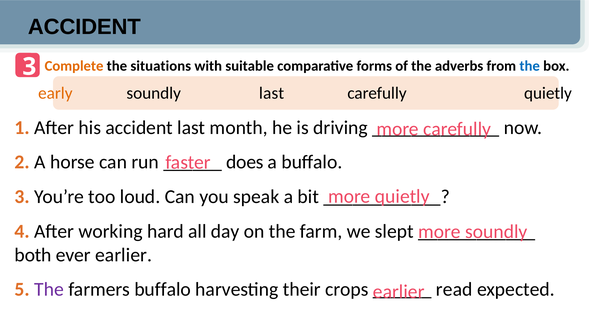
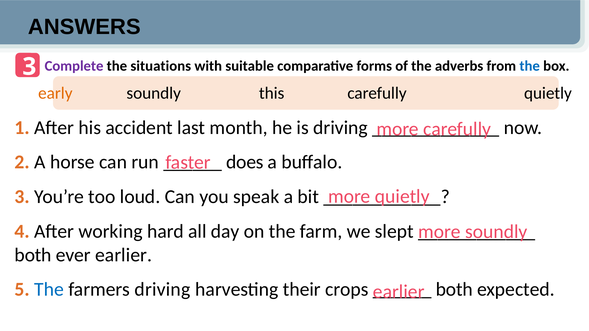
ACCIDENT at (84, 27): ACCIDENT -> ANSWERS
Complete colour: orange -> purple
soundly last: last -> this
The at (49, 290) colour: purple -> blue
farmers buffalo: buffalo -> driving
read at (454, 290): read -> both
